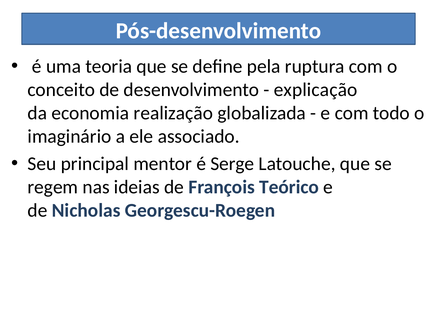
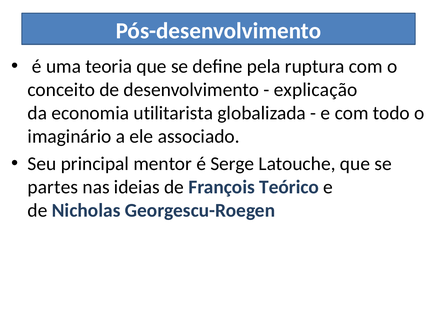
realização: realização -> utilitarista
regem: regem -> partes
